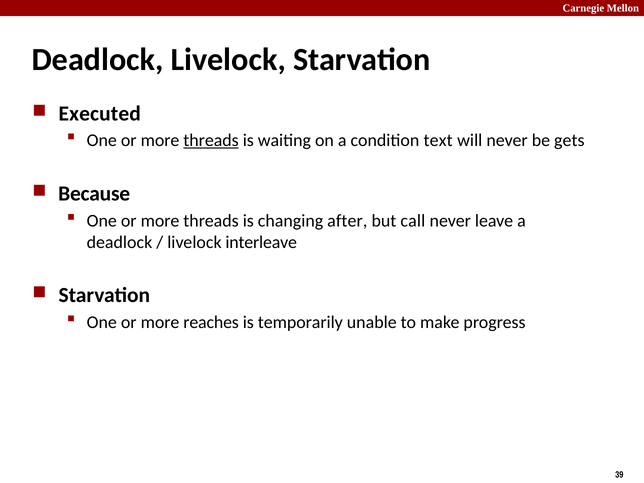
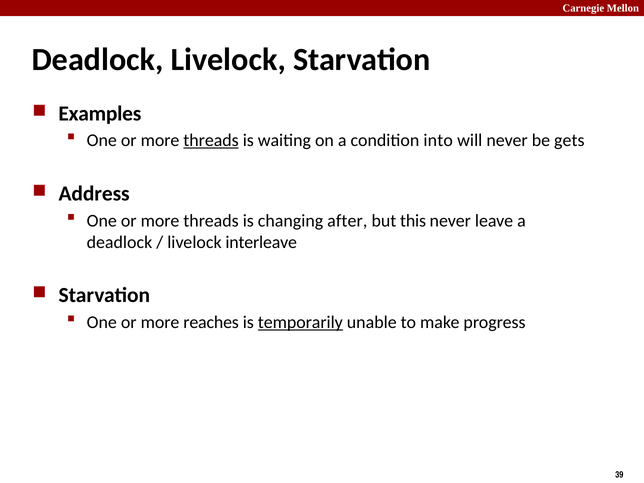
Executed: Executed -> Examples
text: text -> into
Because: Because -> Address
call: call -> this
temporarily underline: none -> present
